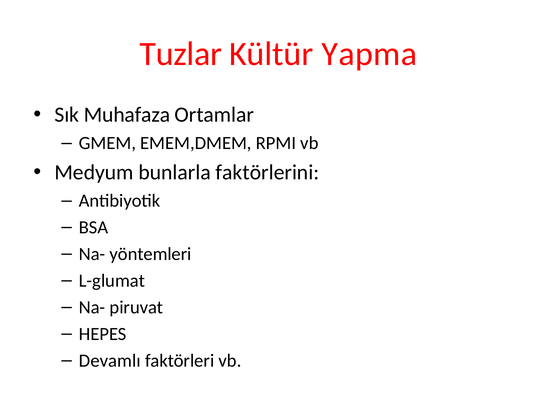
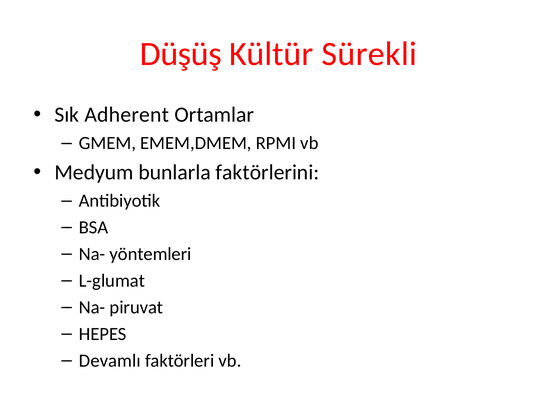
Tuzlar: Tuzlar -> Düşüş
Yapma: Yapma -> Sürekli
Muhafaza: Muhafaza -> Adherent
